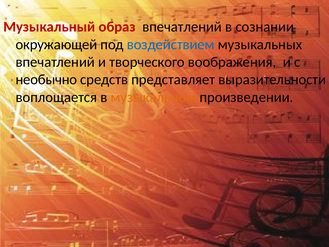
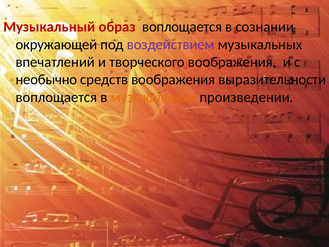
образ впечатлений: впечатлений -> воплощается
воздействием colour: blue -> purple
средств представляет: представляет -> воображения
